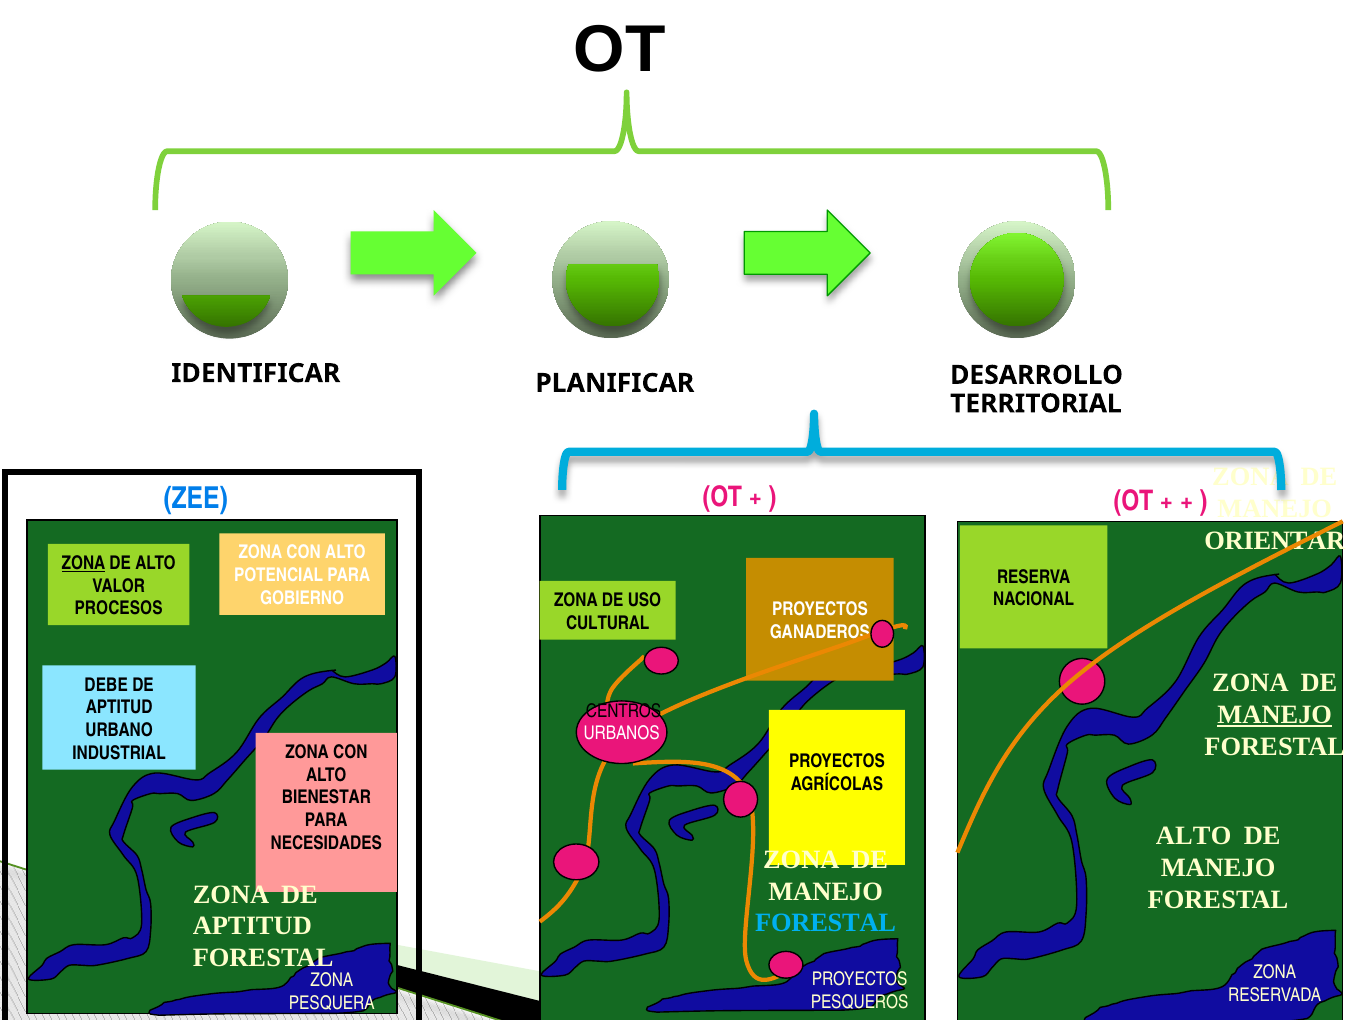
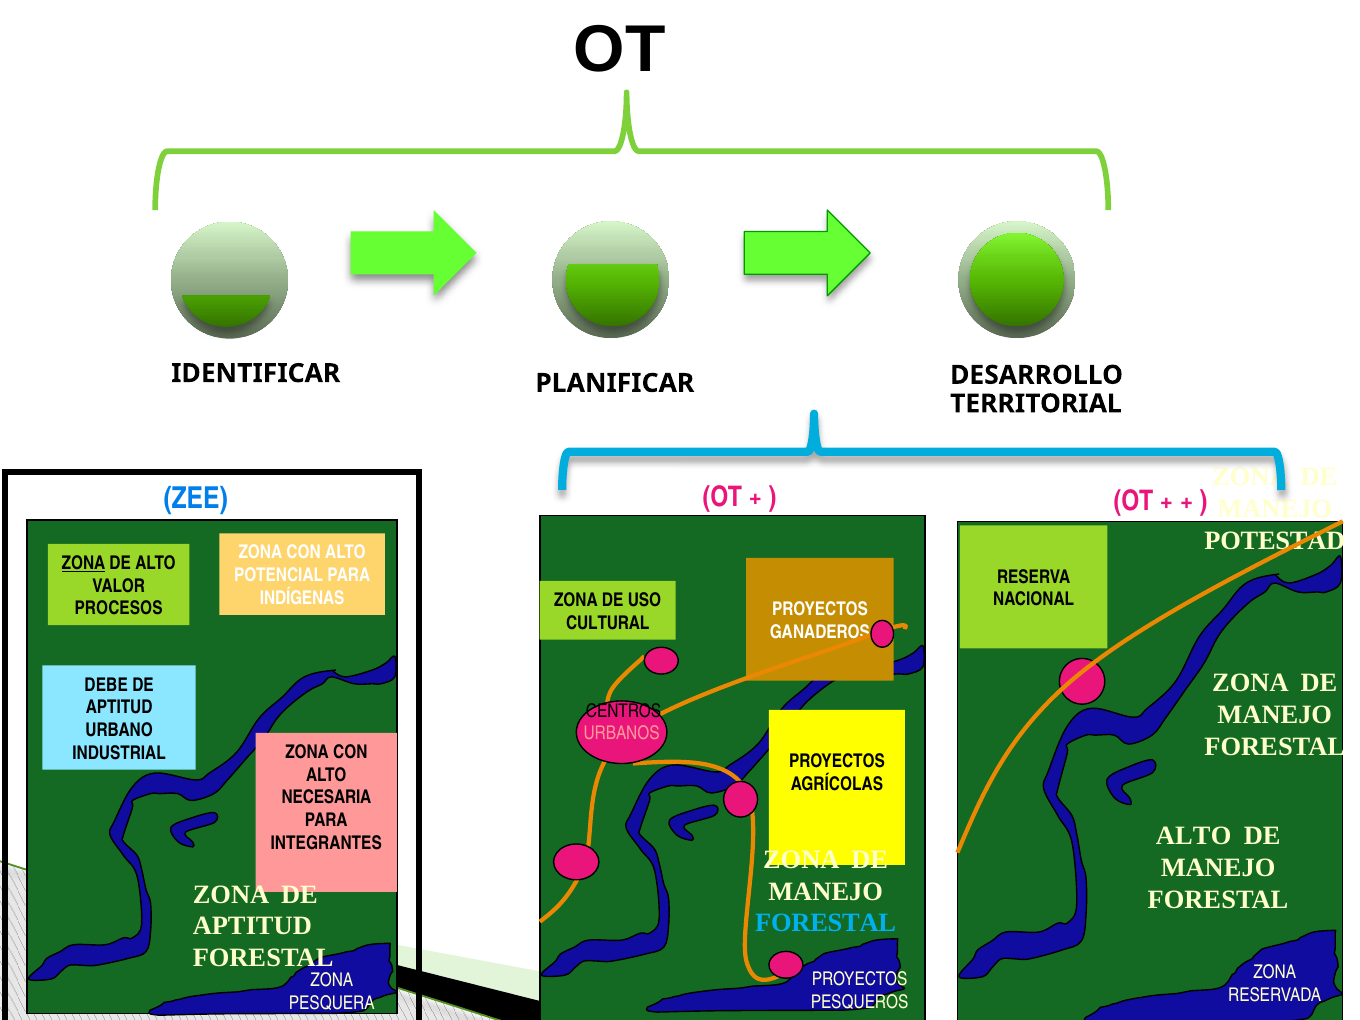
ORIENTAR: ORIENTAR -> POTESTAD
GOBIERNO: GOBIERNO -> INDÍGENAS
MANEJO at (1275, 715) underline: present -> none
URBANOS colour: white -> pink
BIENESTAR: BIENESTAR -> NECESARIA
NECESIDADES: NECESIDADES -> INTEGRANTES
